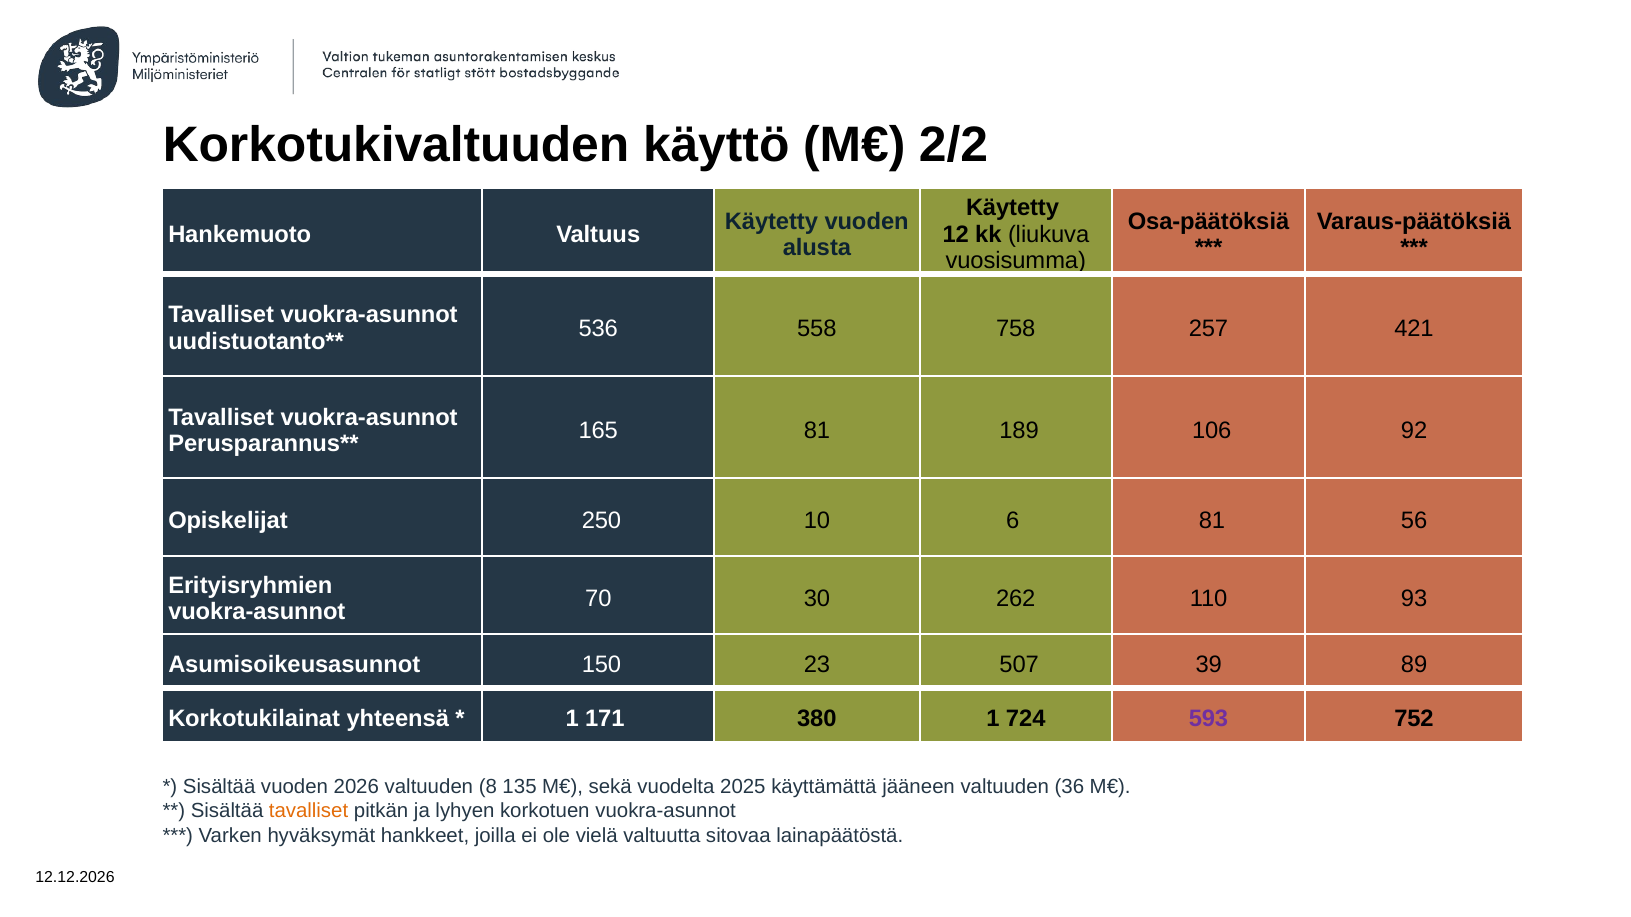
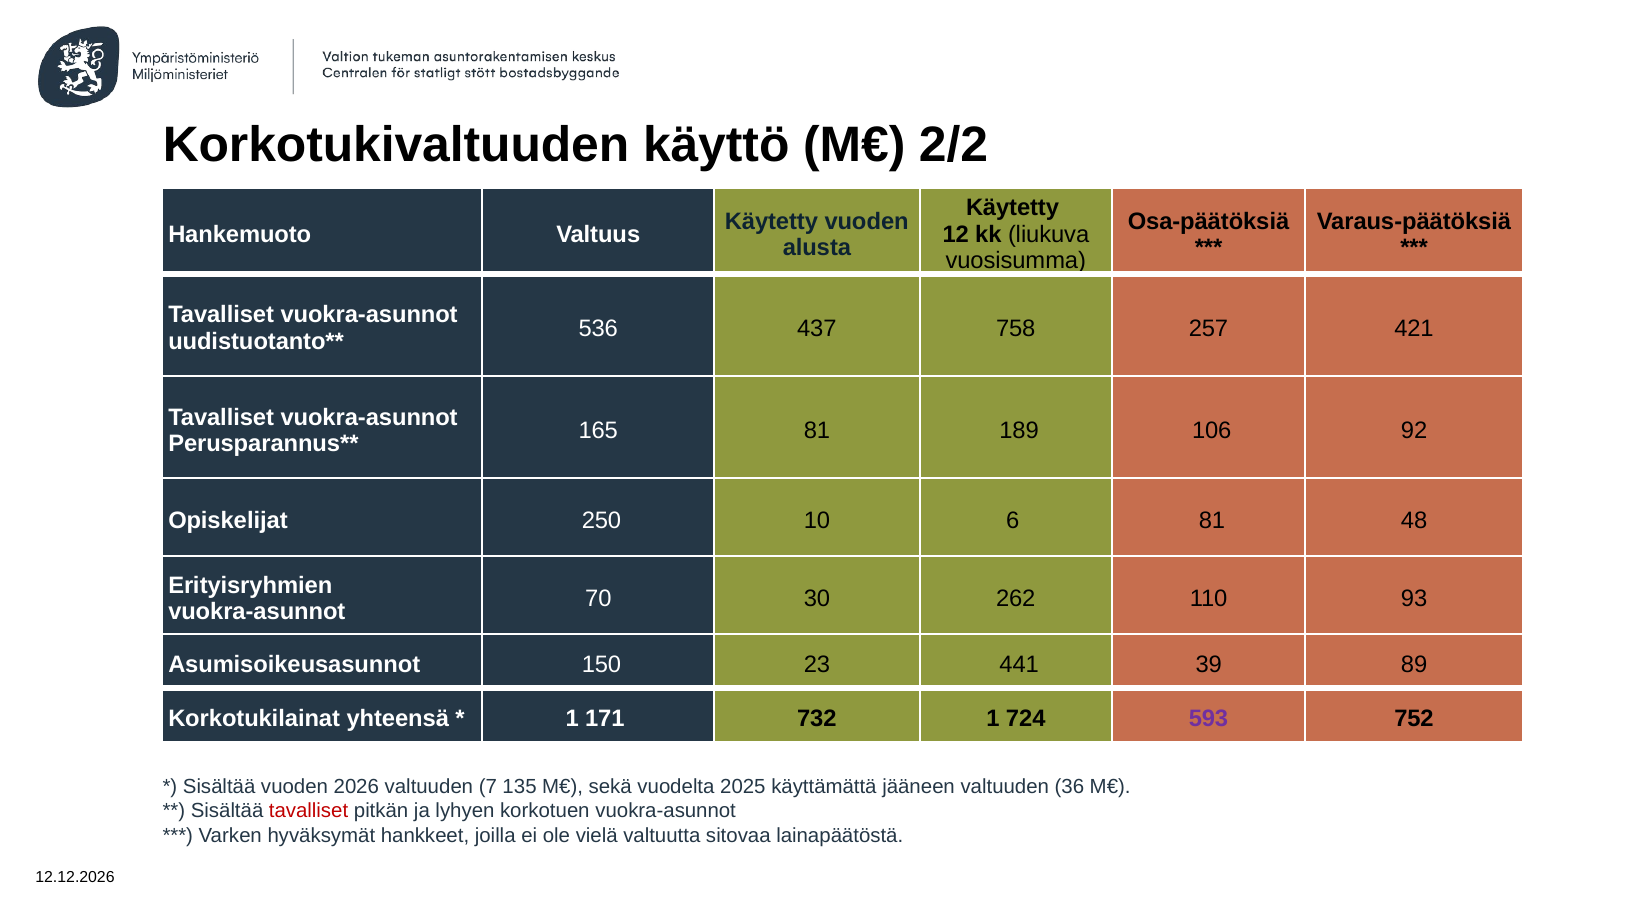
558: 558 -> 437
56: 56 -> 48
507: 507 -> 441
380: 380 -> 732
8: 8 -> 7
tavalliset at (309, 812) colour: orange -> red
